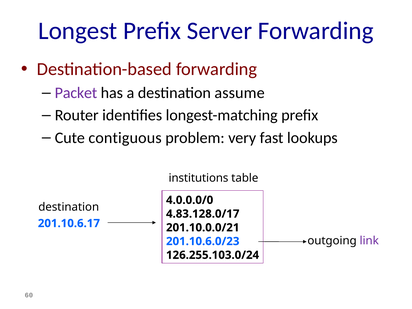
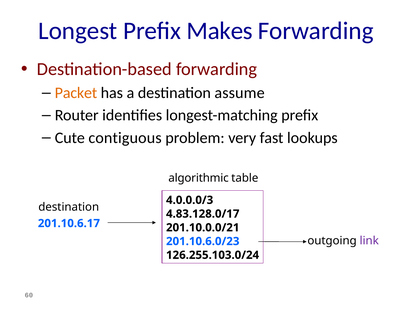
Server: Server -> Makes
Packet colour: purple -> orange
institutions: institutions -> algorithmic
4.0.0.0/0: 4.0.0.0/0 -> 4.0.0.0/3
